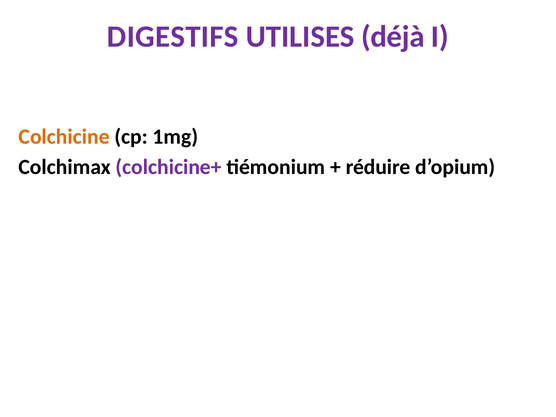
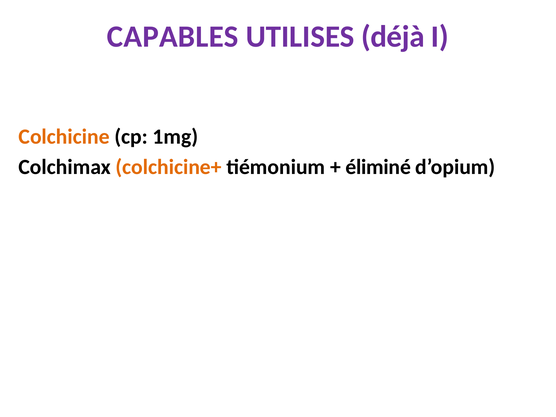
DIGESTIFS: DIGESTIFS -> CAPABLES
colchicine+ colour: purple -> orange
réduire: réduire -> éliminé
